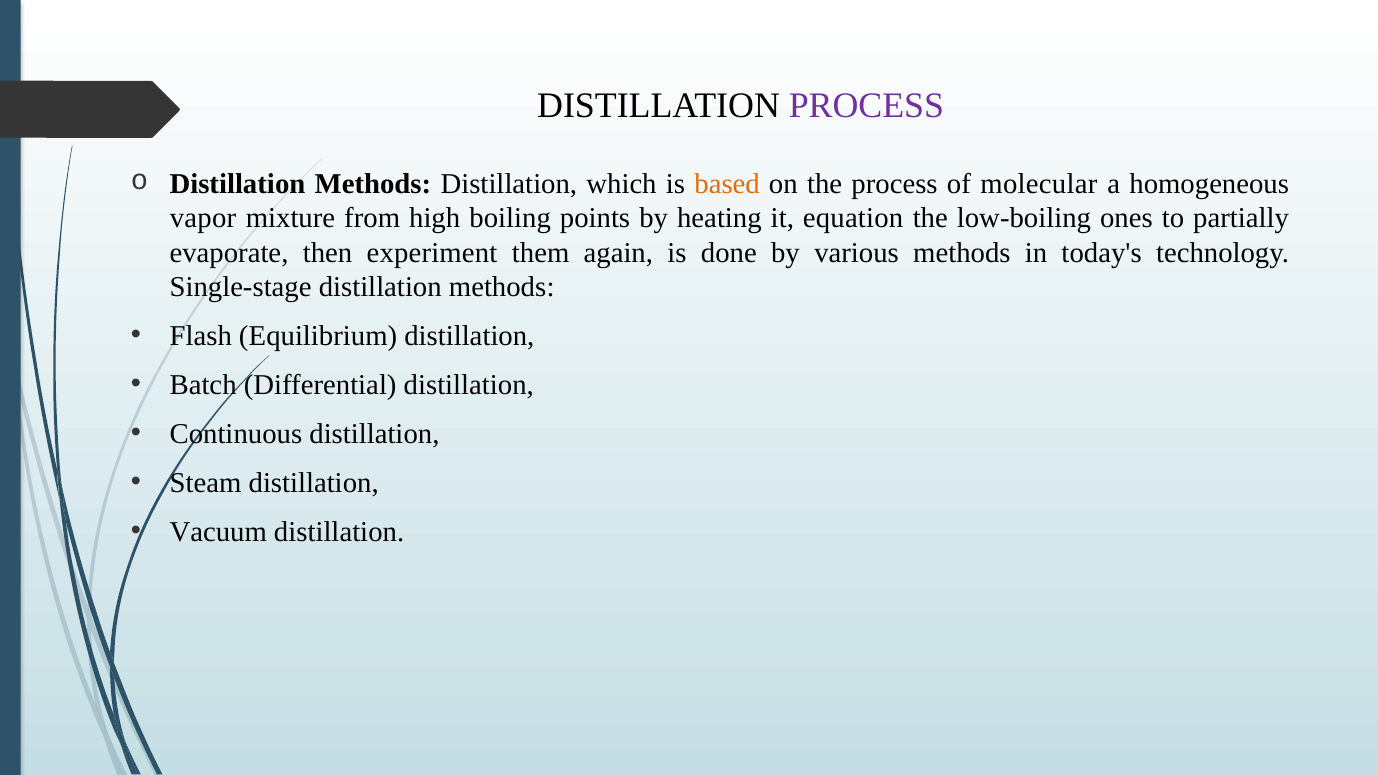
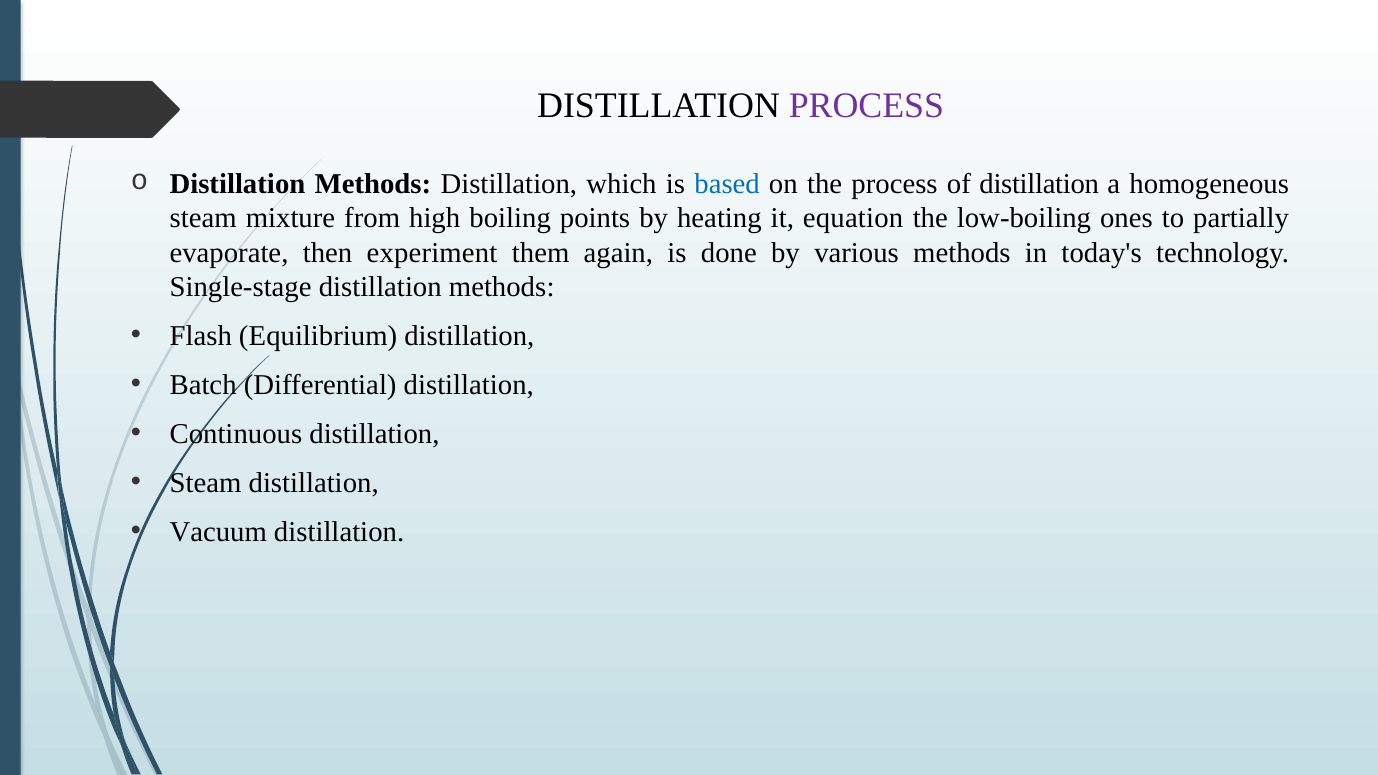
based colour: orange -> blue
of molecular: molecular -> distillation
vapor at (203, 218): vapor -> steam
